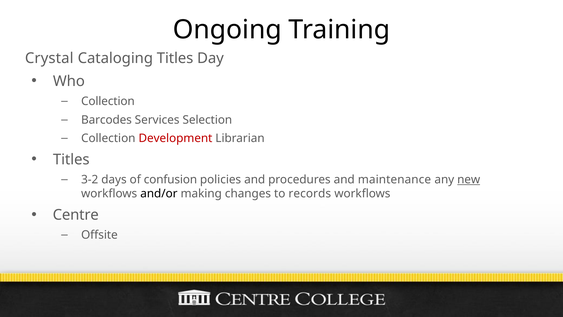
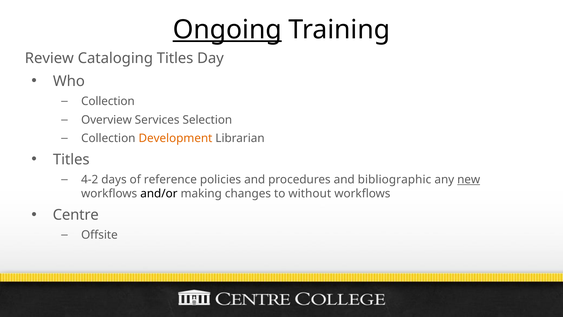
Ongoing underline: none -> present
Crystal: Crystal -> Review
Barcodes: Barcodes -> Overview
Development colour: red -> orange
3-2: 3-2 -> 4-2
confusion: confusion -> reference
maintenance: maintenance -> bibliographic
records: records -> without
